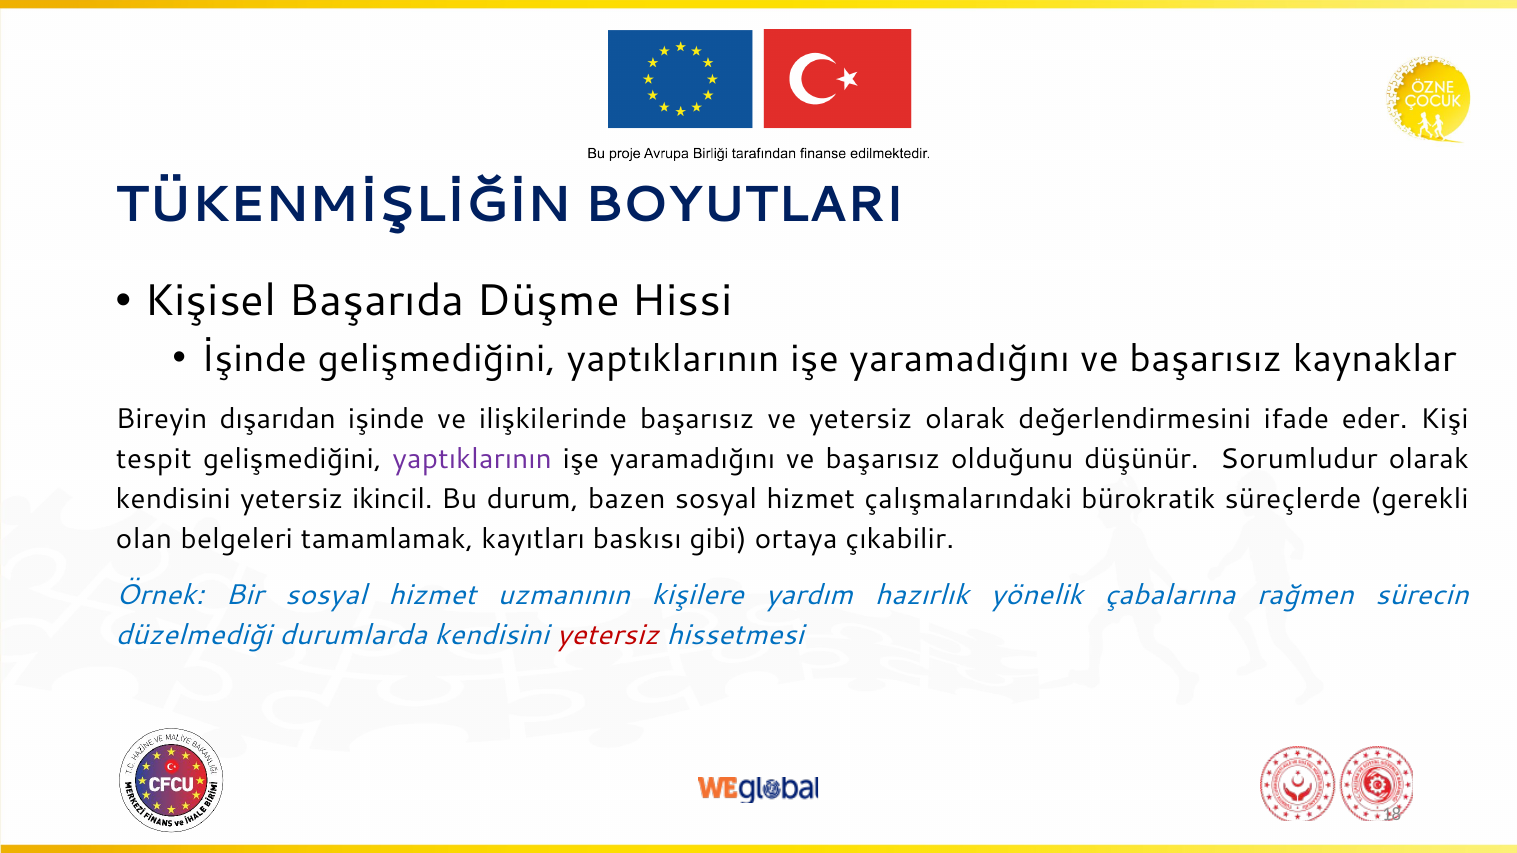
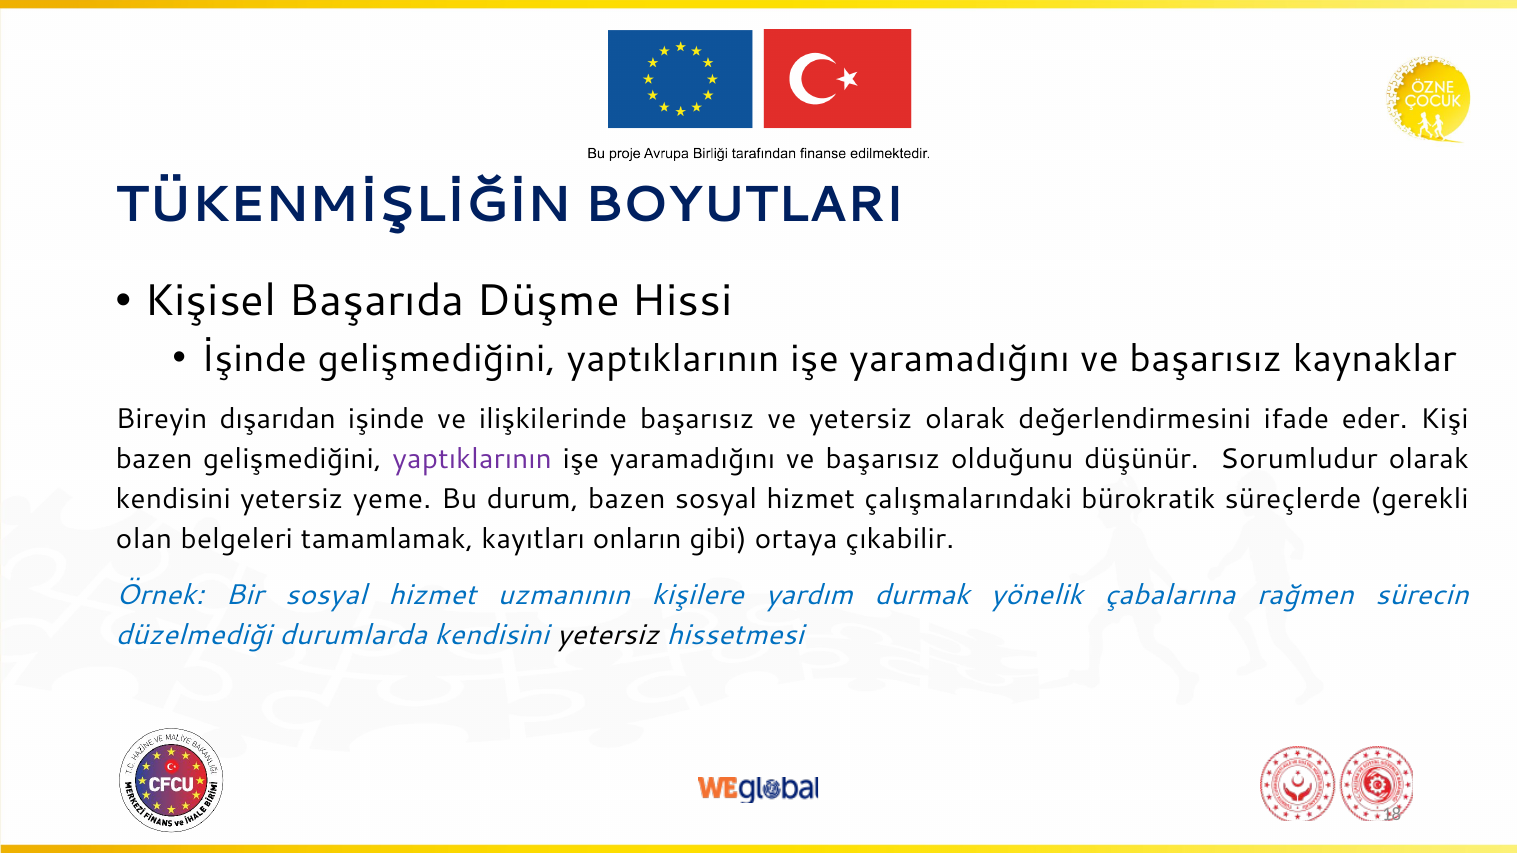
tespit at (154, 460): tespit -> bazen
ikincil: ikincil -> yeme
baskısı: baskısı -> onların
hazırlık: hazırlık -> durmak
yetersiz at (608, 635) colour: red -> black
